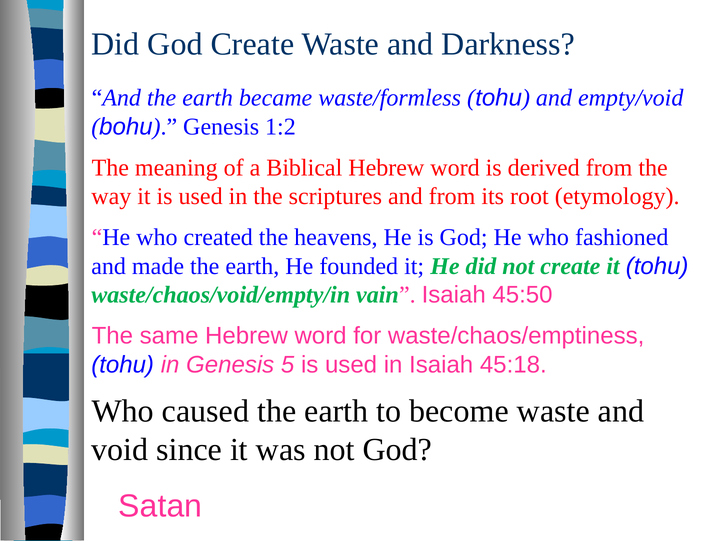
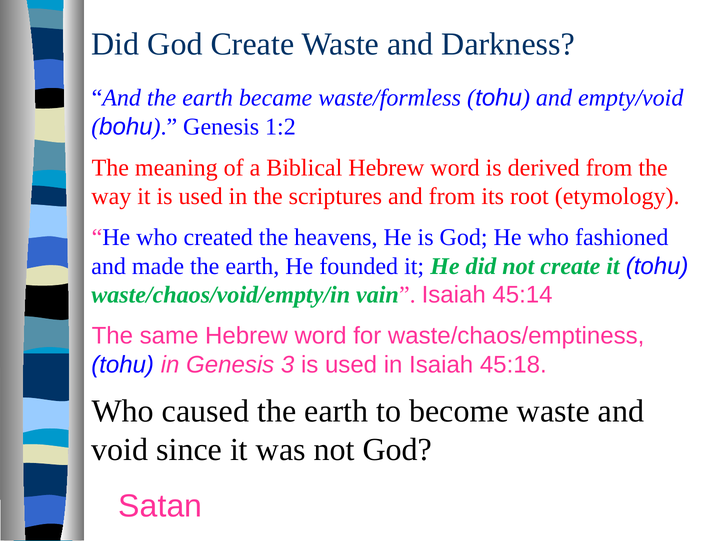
45:50: 45:50 -> 45:14
5: 5 -> 3
